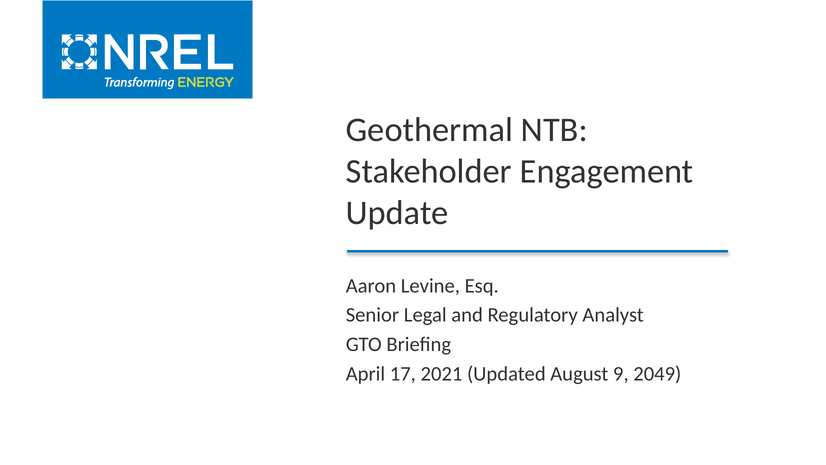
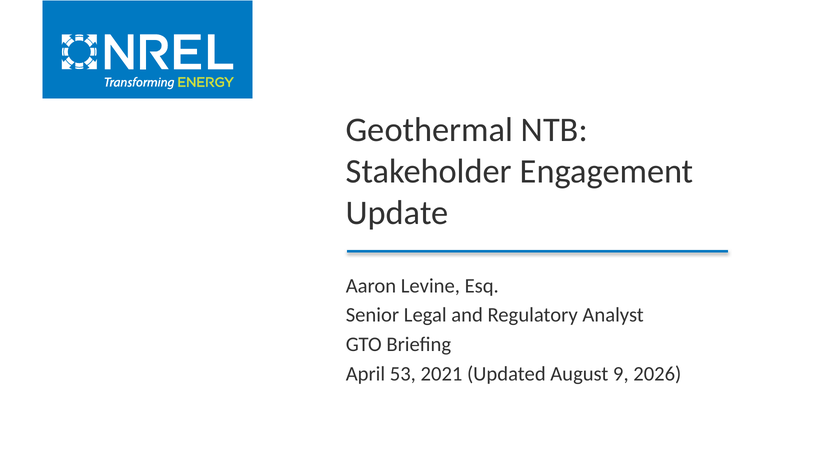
17: 17 -> 53
2049: 2049 -> 2026
